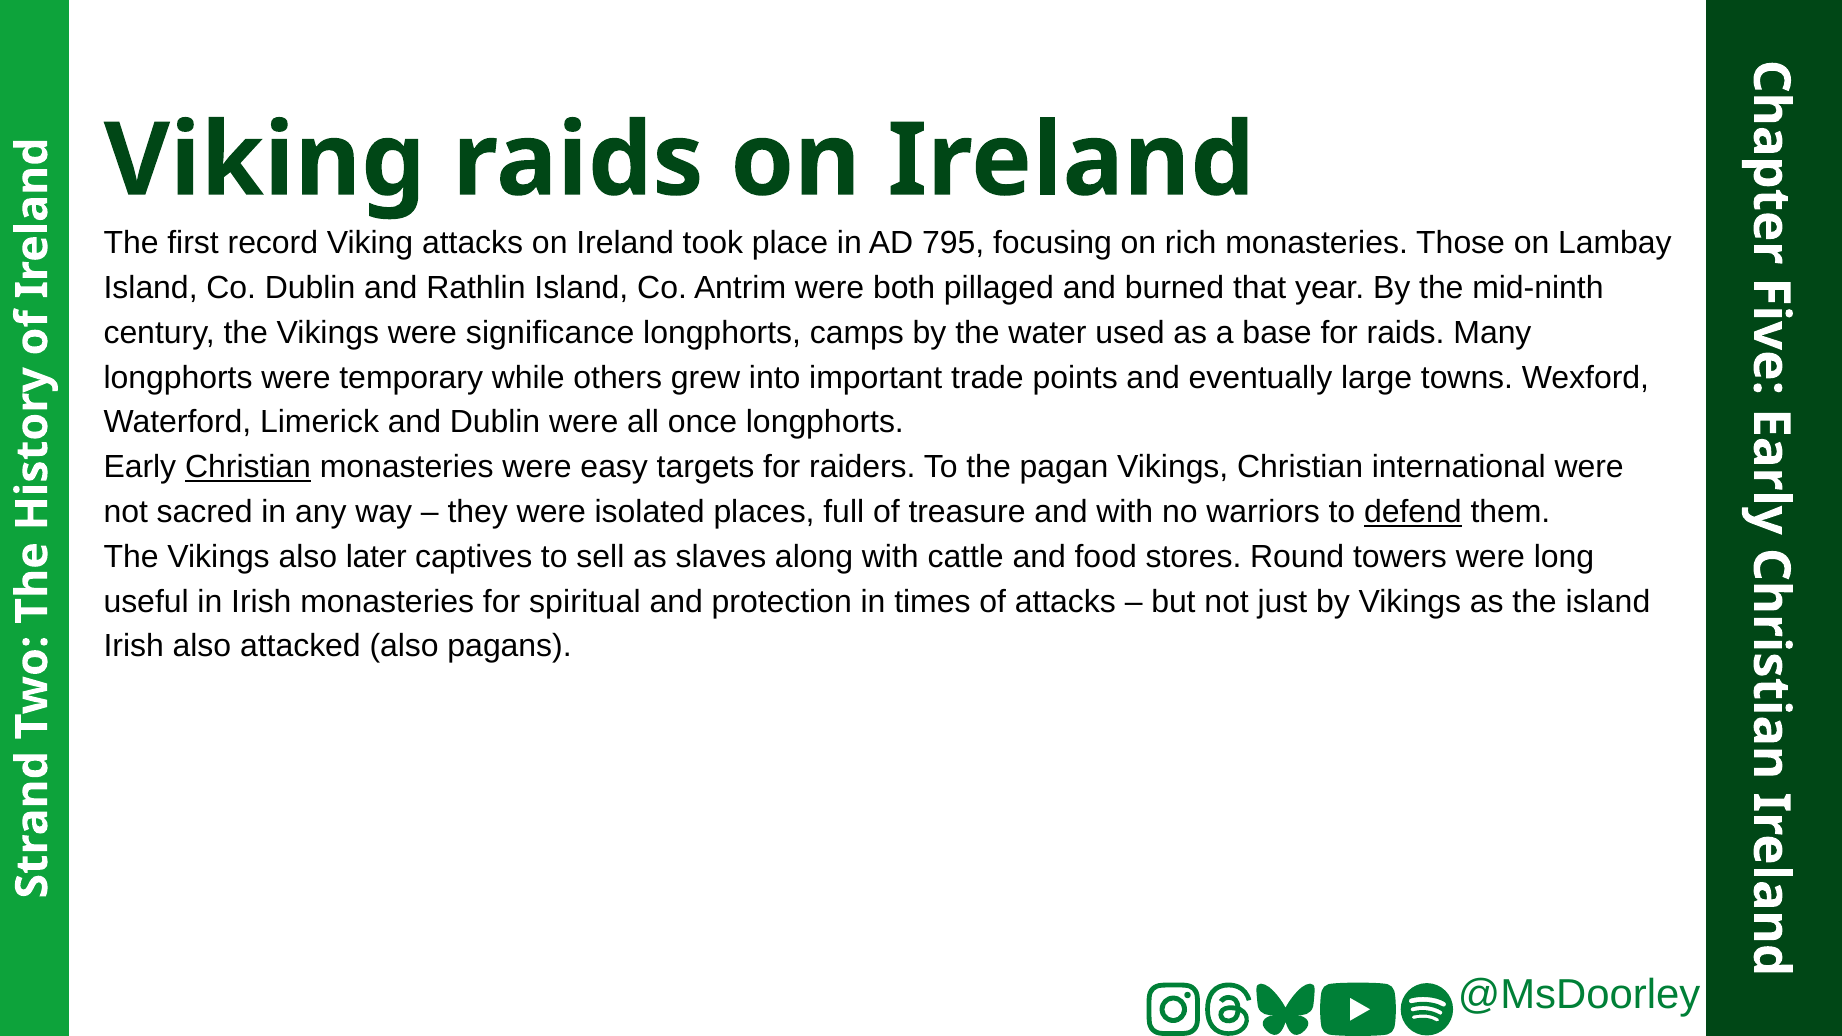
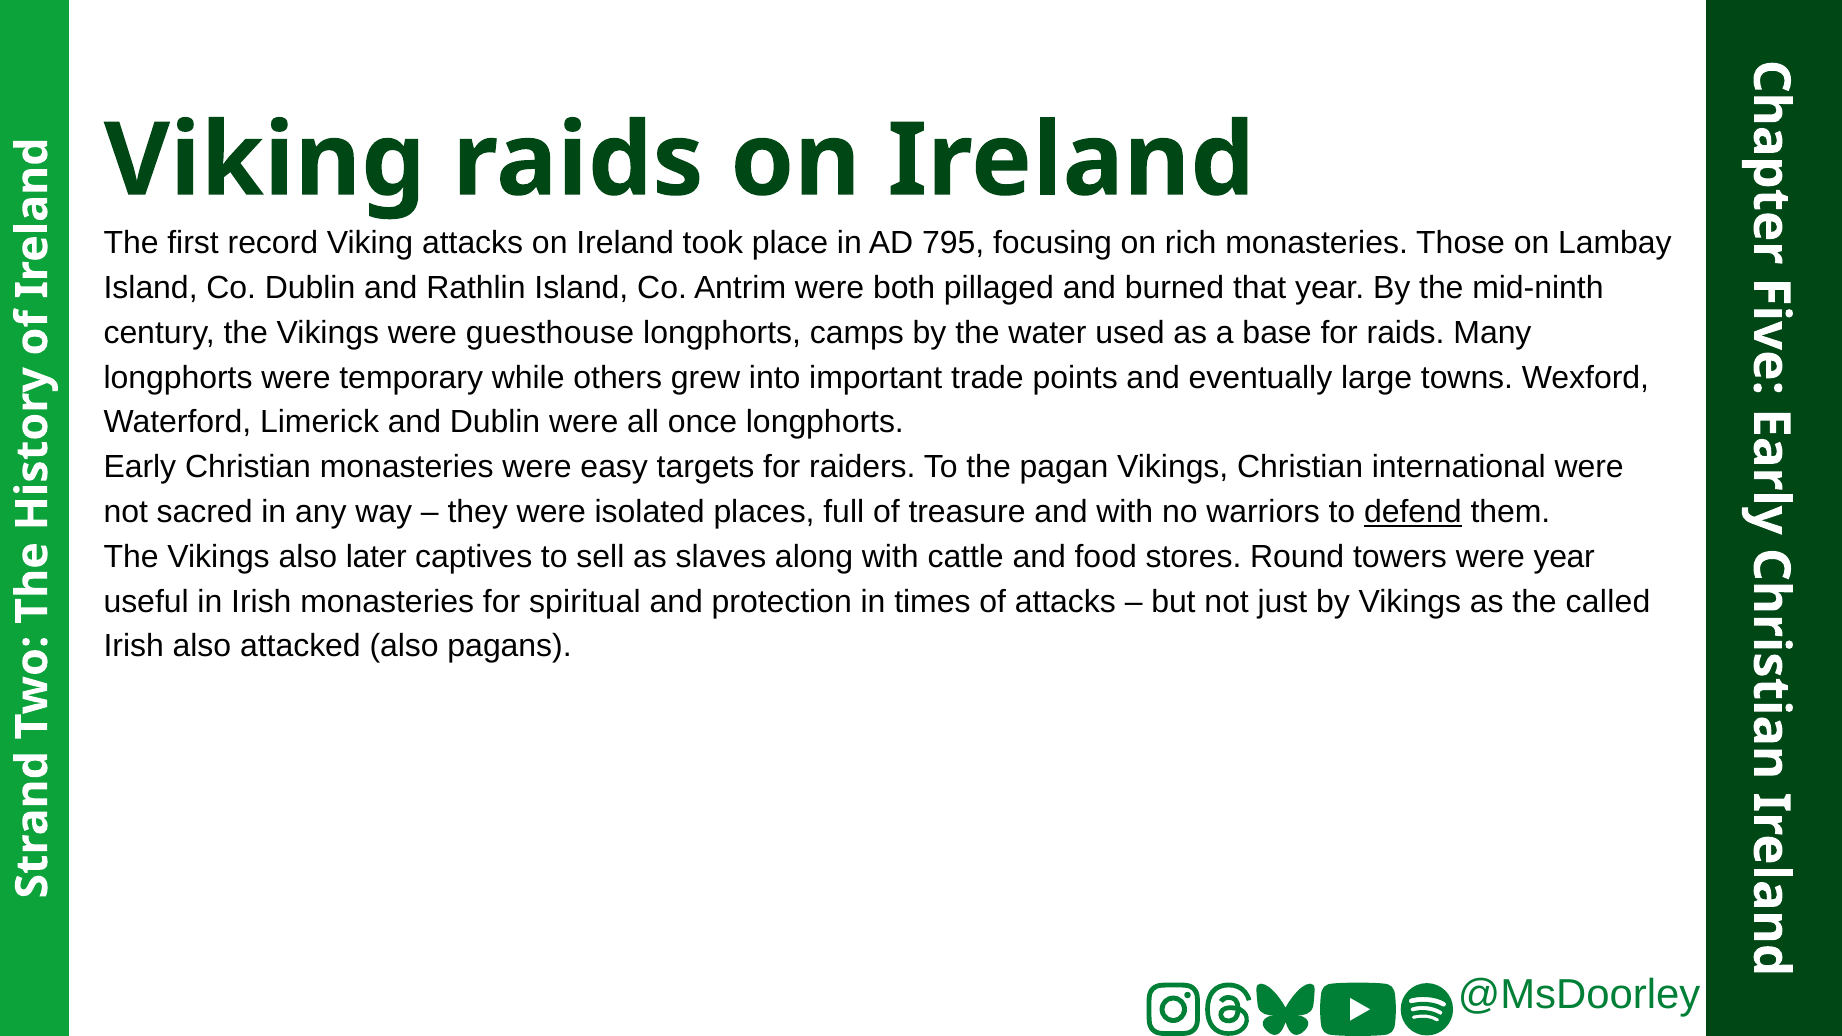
significance: significance -> guesthouse
Christian at (248, 467) underline: present -> none
were long: long -> year
the island: island -> called
